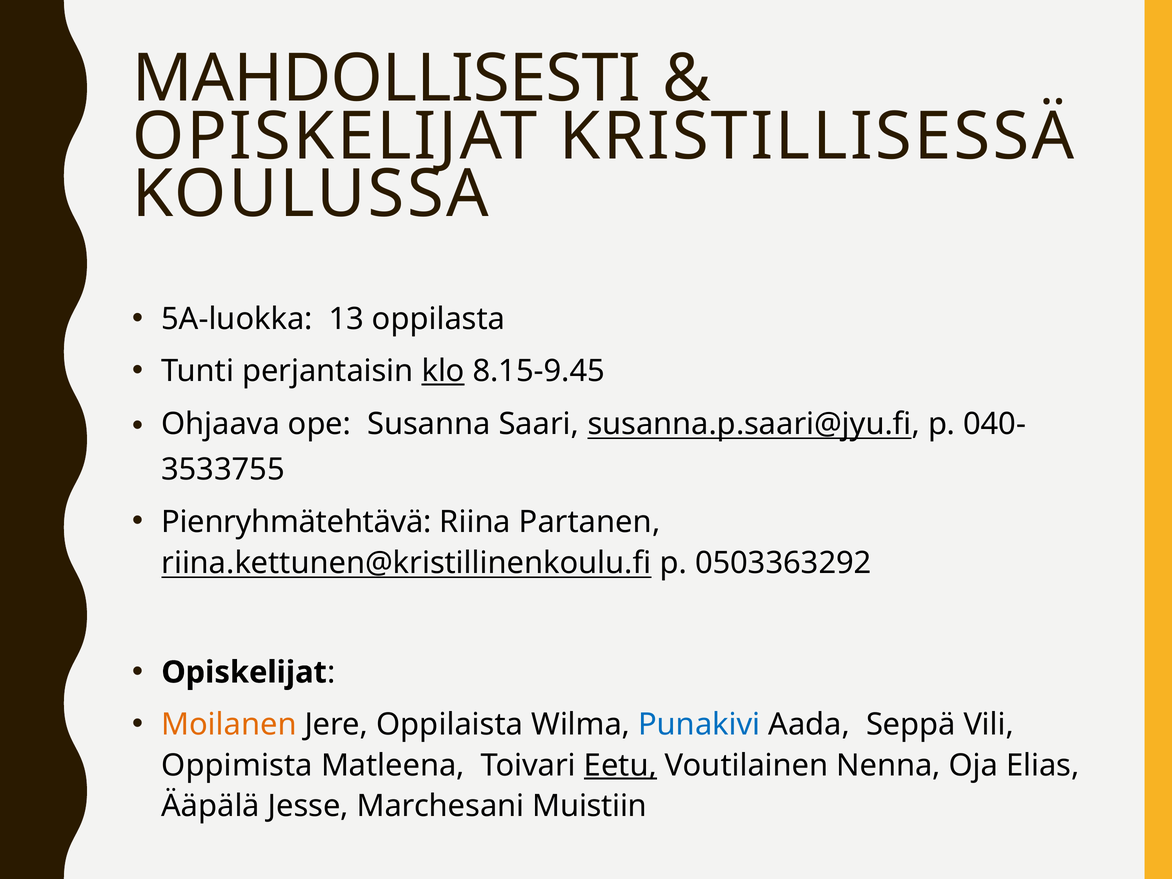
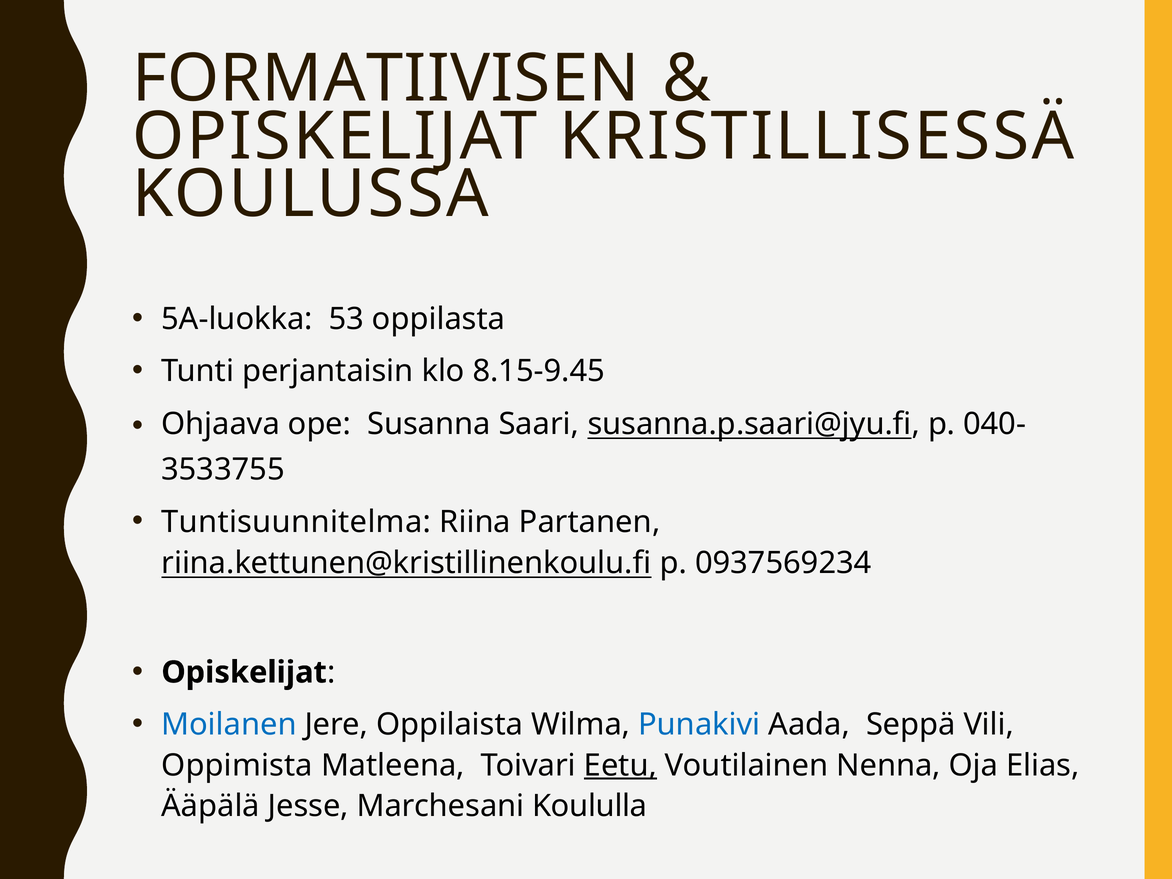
MAHDOLLISESTI: MAHDOLLISESTI -> FORMATIIVISEN
13: 13 -> 53
klo underline: present -> none
Pienryhmätehtävä: Pienryhmätehtävä -> Tuntisuunnitelma
0503363292: 0503363292 -> 0937569234
Moilanen colour: orange -> blue
Muistiin: Muistiin -> Koululla
